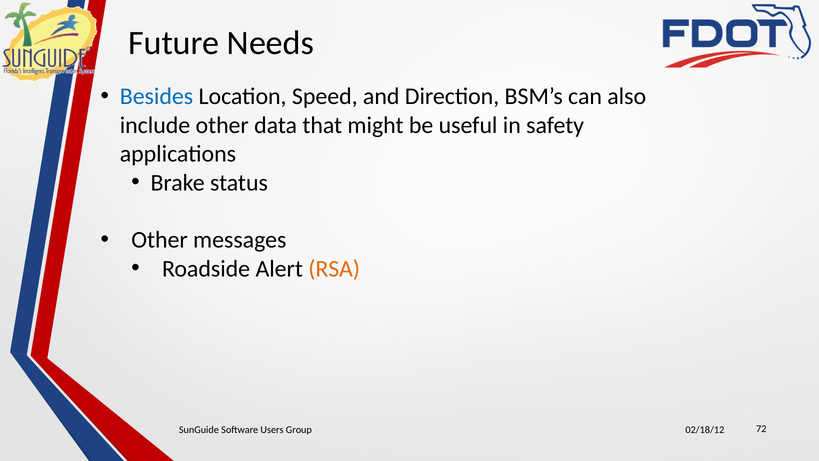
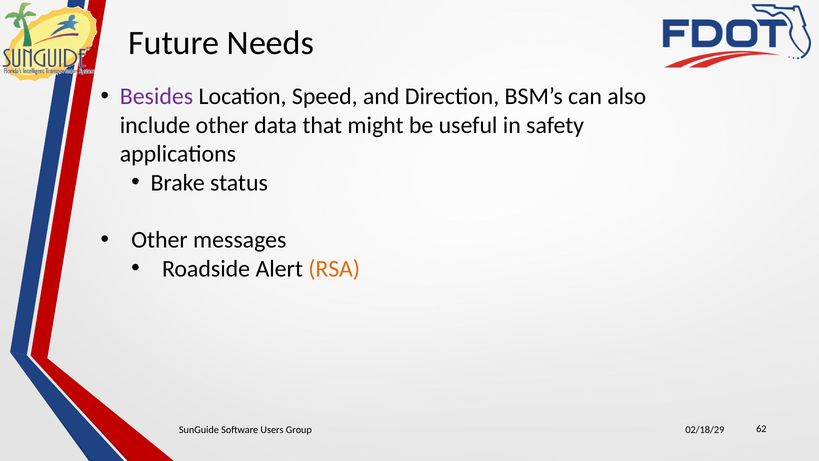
Besides colour: blue -> purple
02/18/12: 02/18/12 -> 02/18/29
72: 72 -> 62
